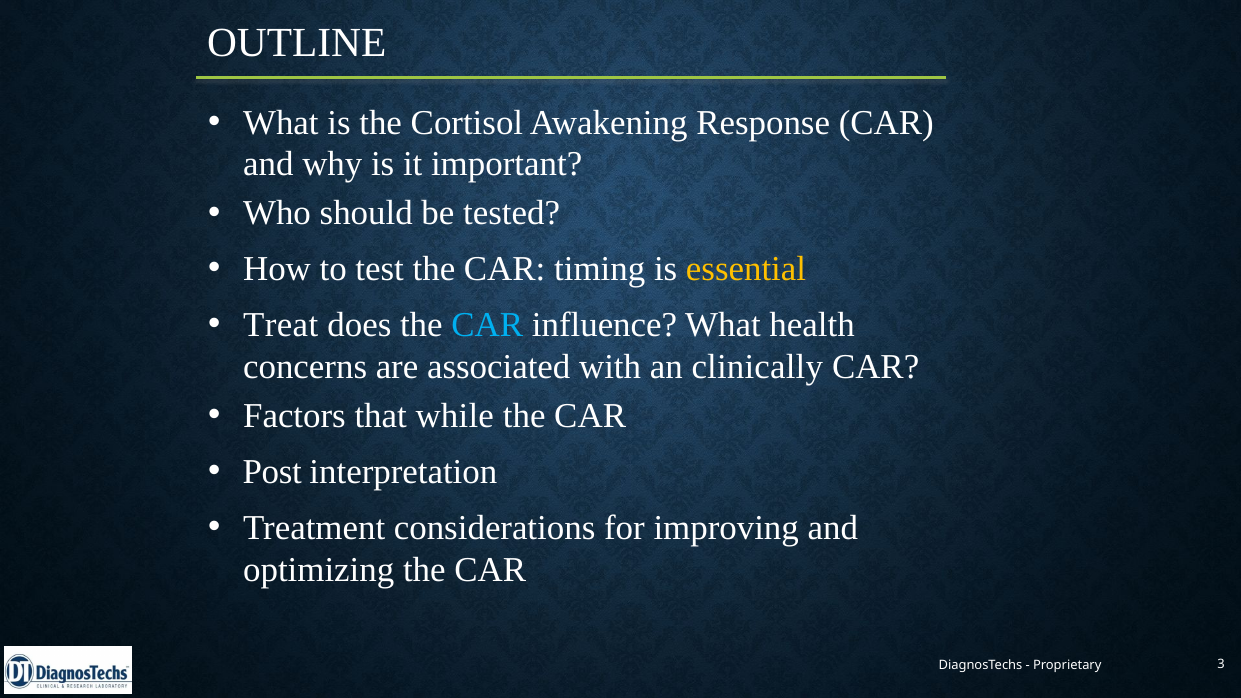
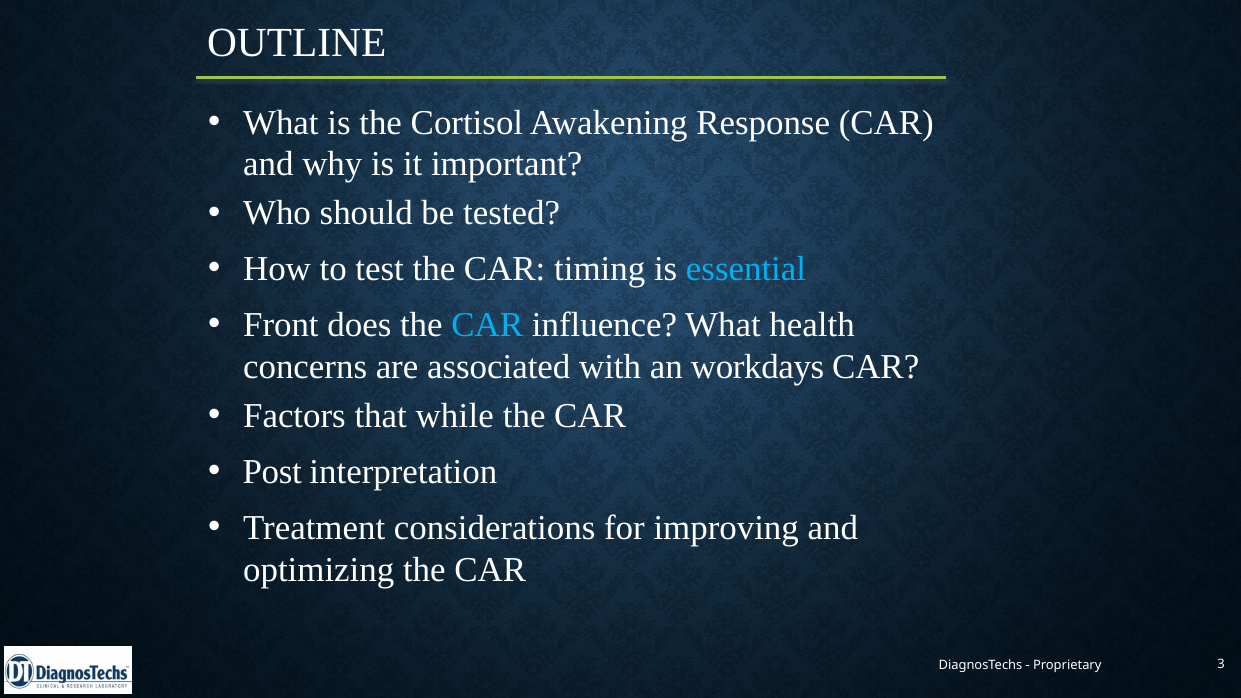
essential colour: yellow -> light blue
Treat: Treat -> Front
clinically: clinically -> workdays
